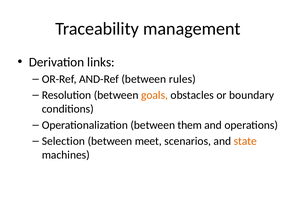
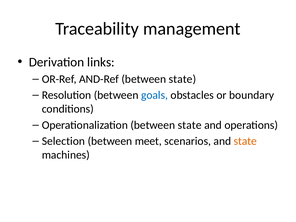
AND-Ref between rules: rules -> state
goals colour: orange -> blue
Operationalization between them: them -> state
